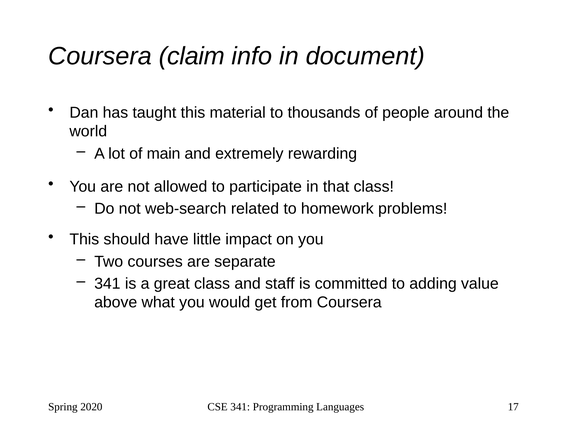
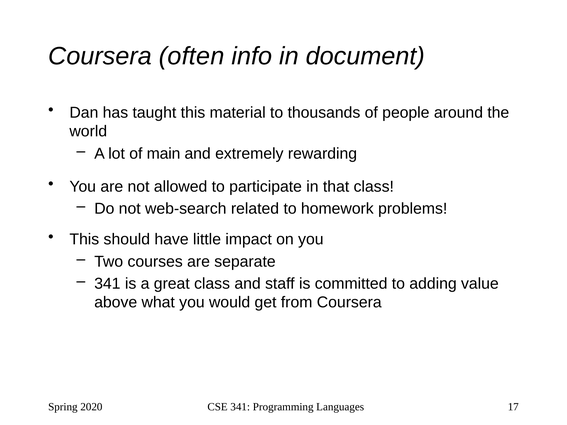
claim: claim -> often
